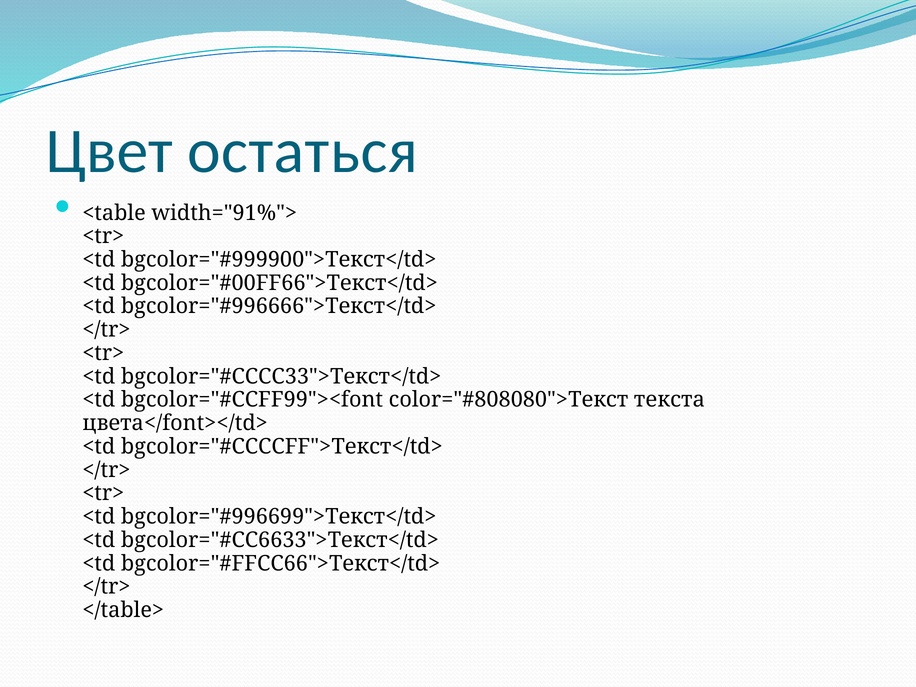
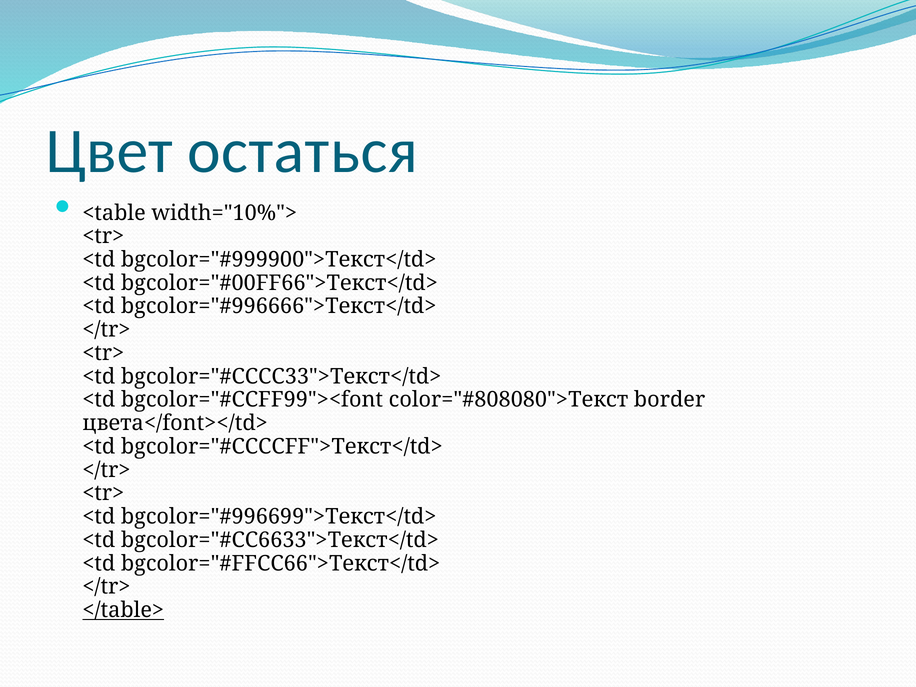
width="91%">: width="91%"> -> width="10%">
текста: текста -> border
</table> underline: none -> present
